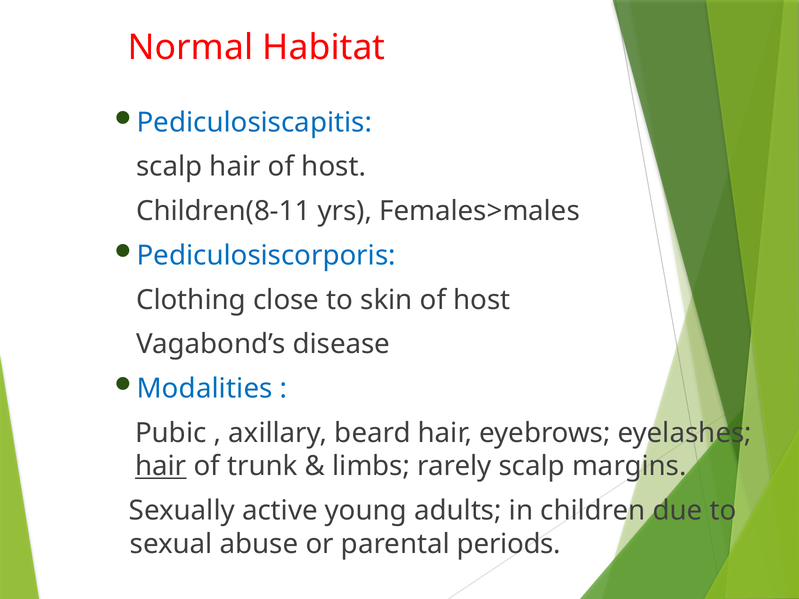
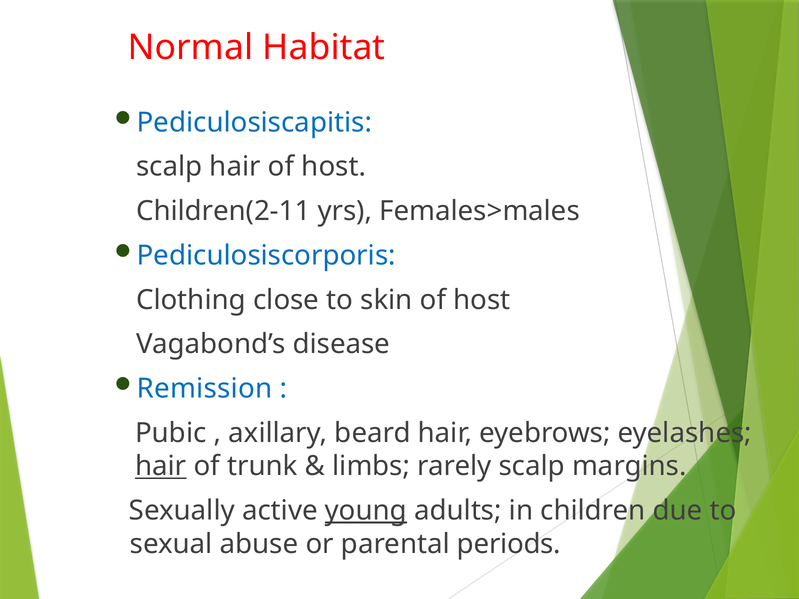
Children(8-11: Children(8-11 -> Children(2-11
Modalities: Modalities -> Remission
young underline: none -> present
